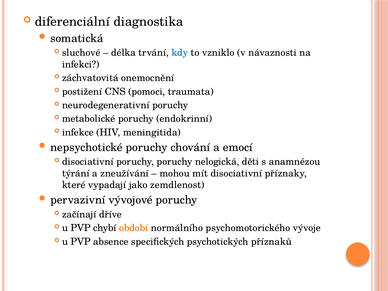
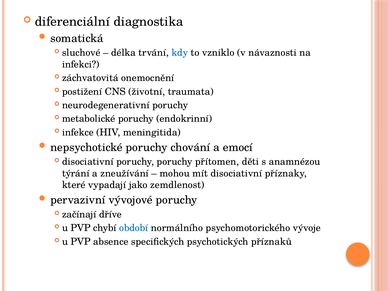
pomoci: pomoci -> životní
nelogická: nelogická -> přítomen
období colour: orange -> blue
